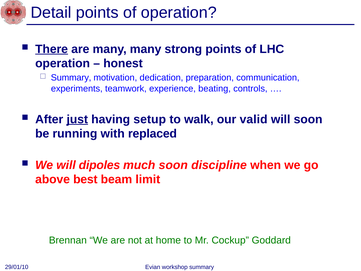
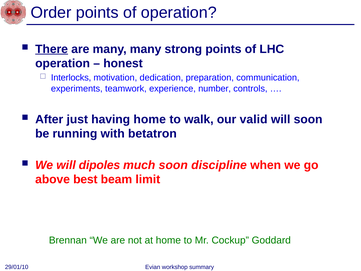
Detail: Detail -> Order
Summary at (71, 78): Summary -> Interlocks
beating: beating -> number
just underline: present -> none
having setup: setup -> home
replaced: replaced -> betatron
